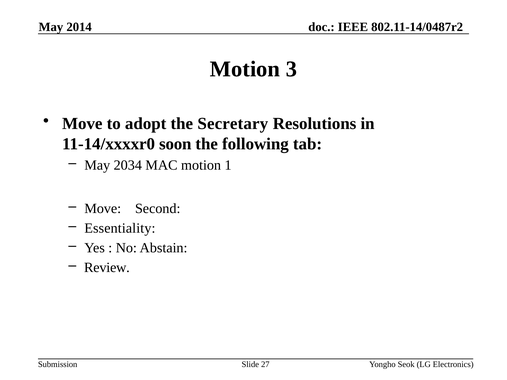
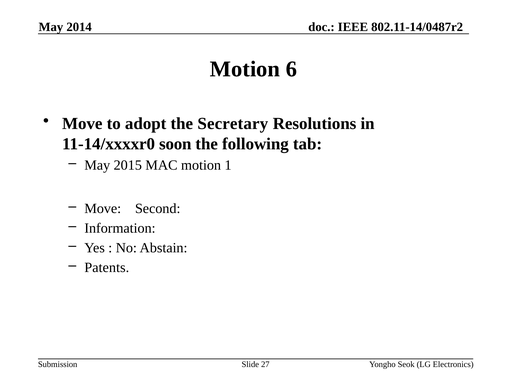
3: 3 -> 6
2034: 2034 -> 2015
Essentiality: Essentiality -> Information
Review: Review -> Patents
